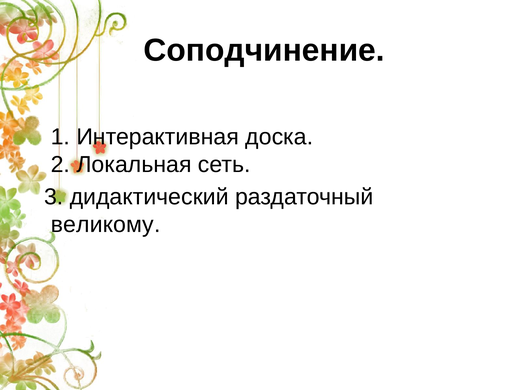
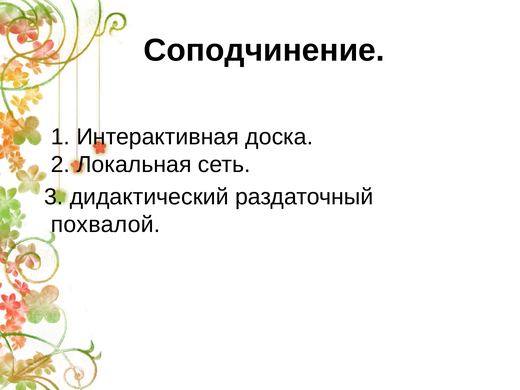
великому: великому -> похвалой
